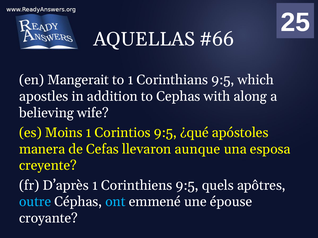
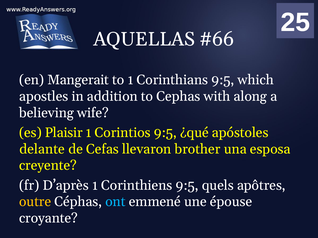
Moins: Moins -> Plaisir
manera: manera -> delante
aunque: aunque -> brother
outre colour: light blue -> yellow
